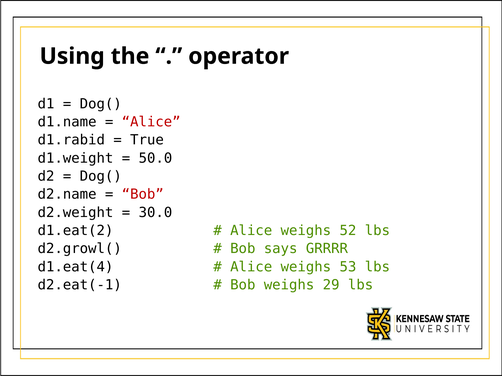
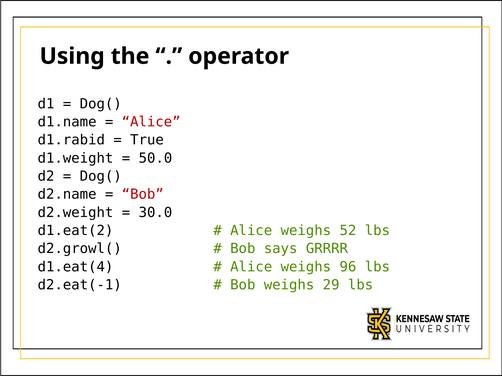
53: 53 -> 96
